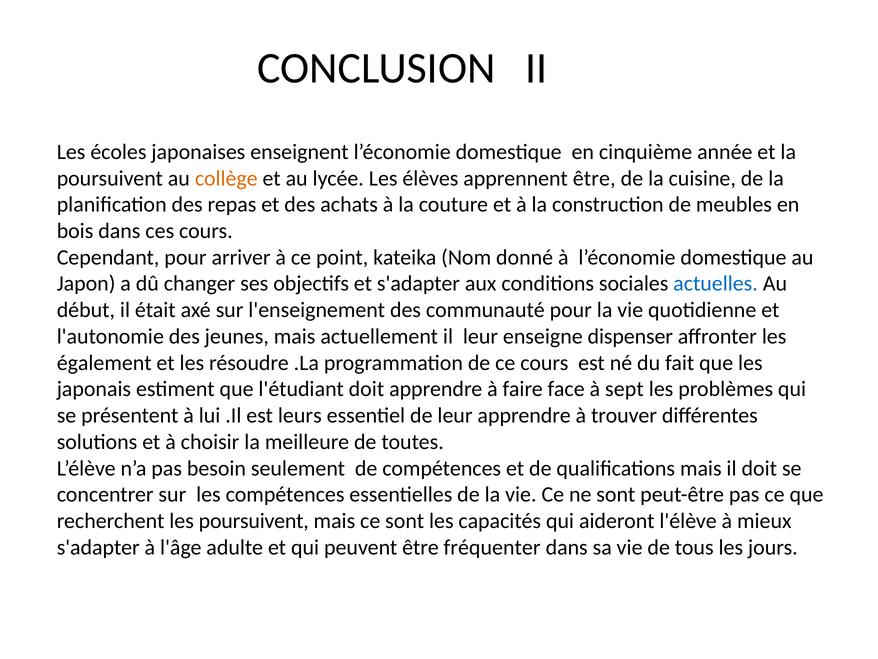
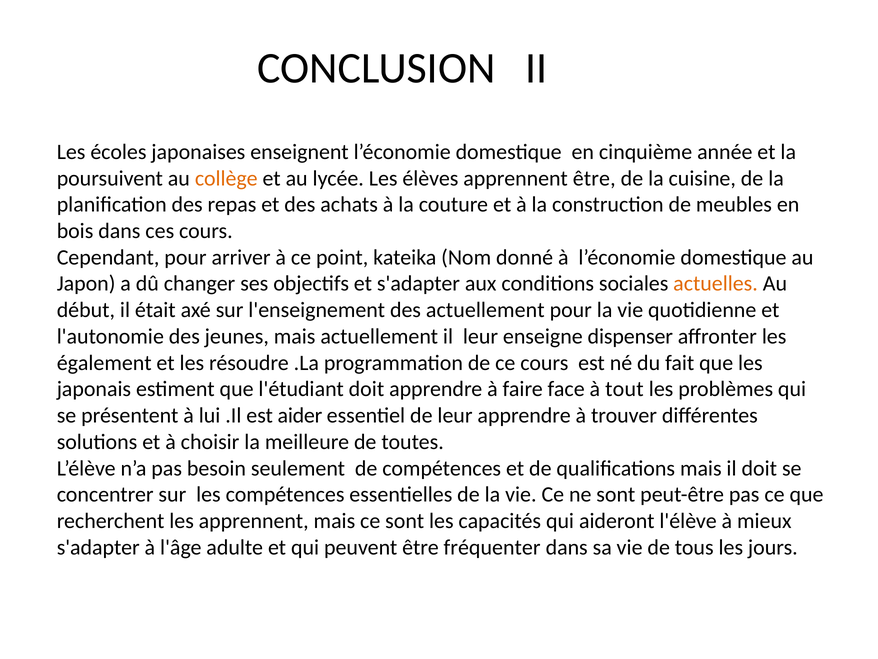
actuelles colour: blue -> orange
des communauté: communauté -> actuellement
sept: sept -> tout
leurs: leurs -> aider
les poursuivent: poursuivent -> apprennent
